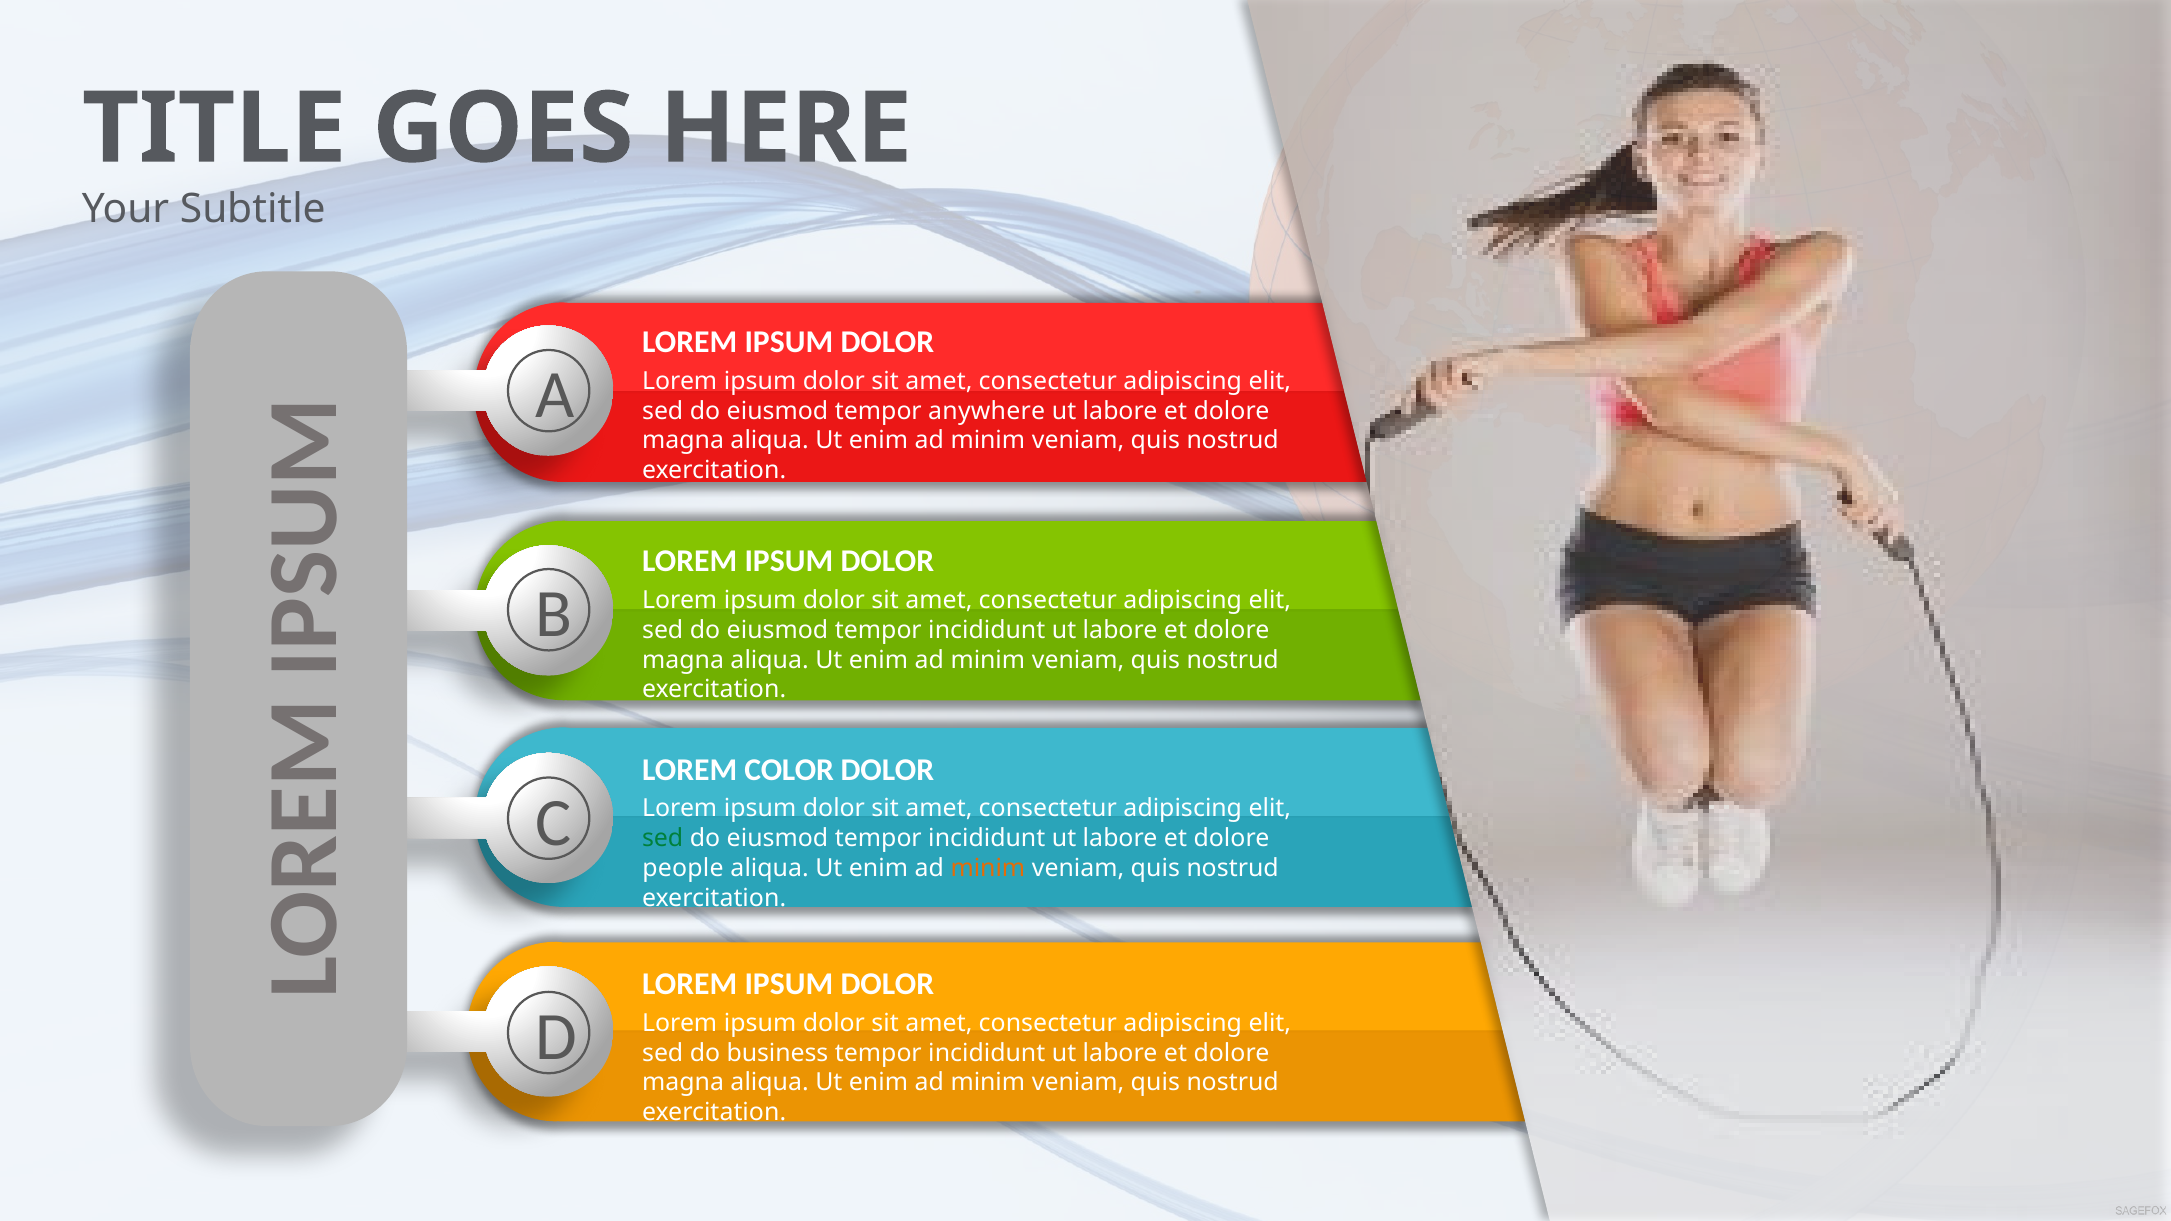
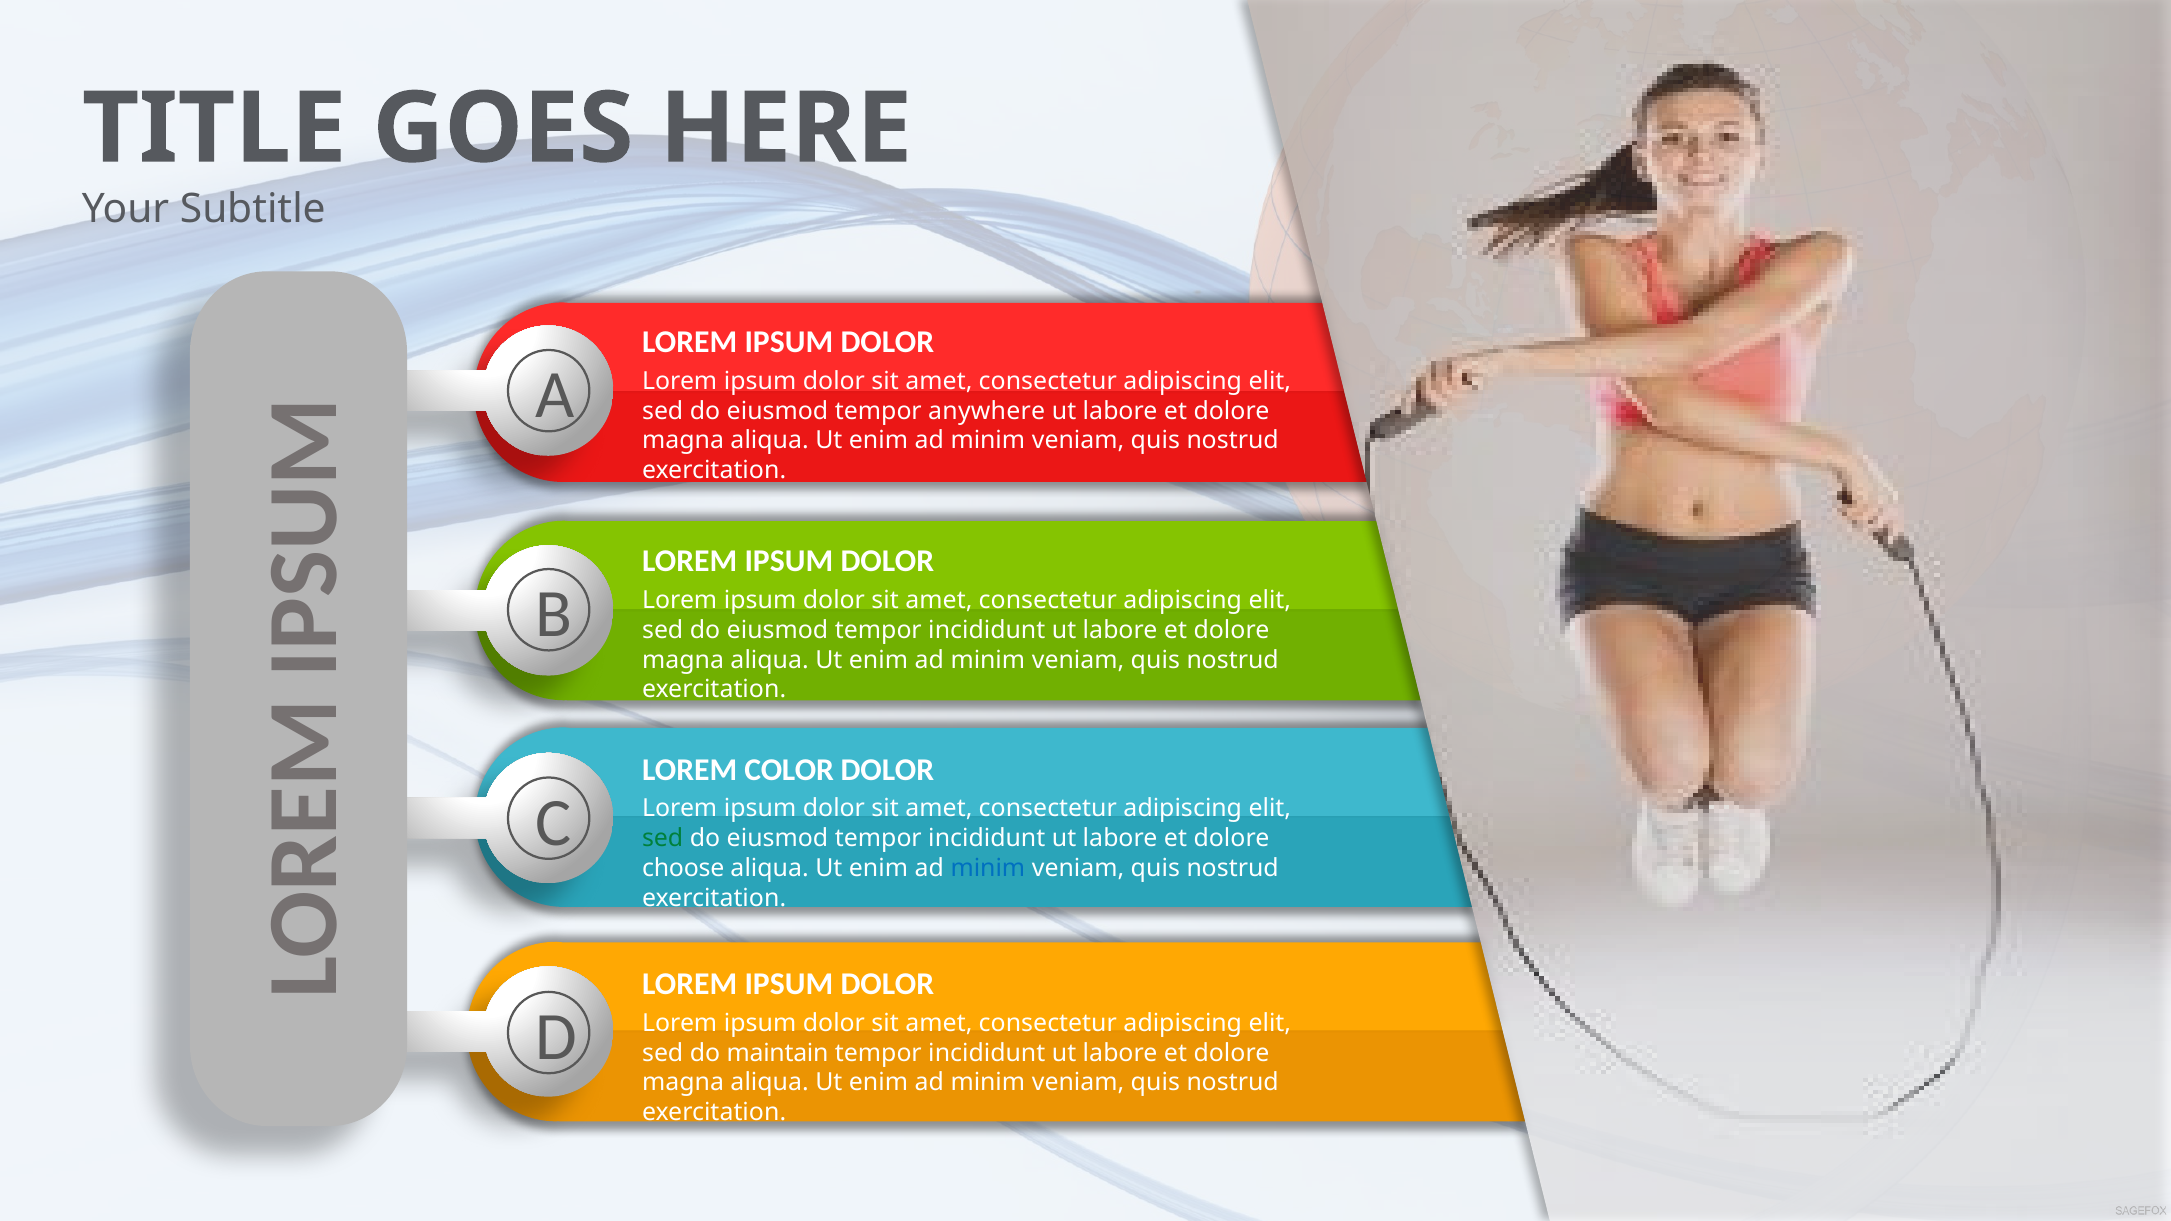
people: people -> choose
minim at (988, 868) colour: orange -> blue
business: business -> maintain
